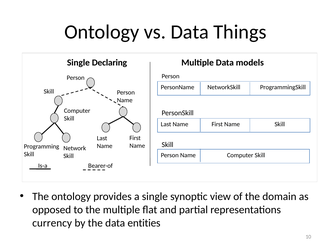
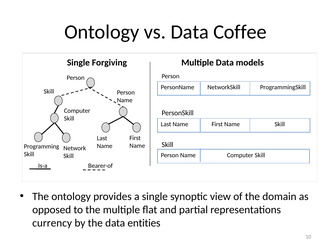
Things: Things -> Coffee
Declaring: Declaring -> Forgiving
